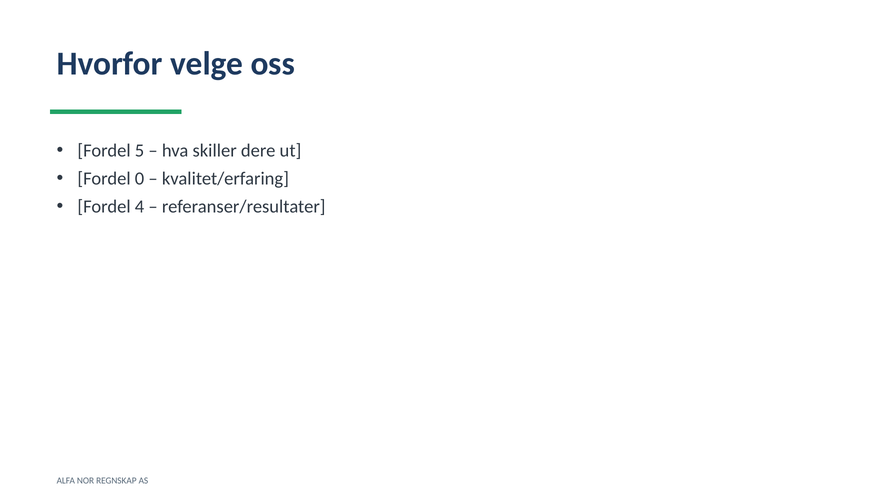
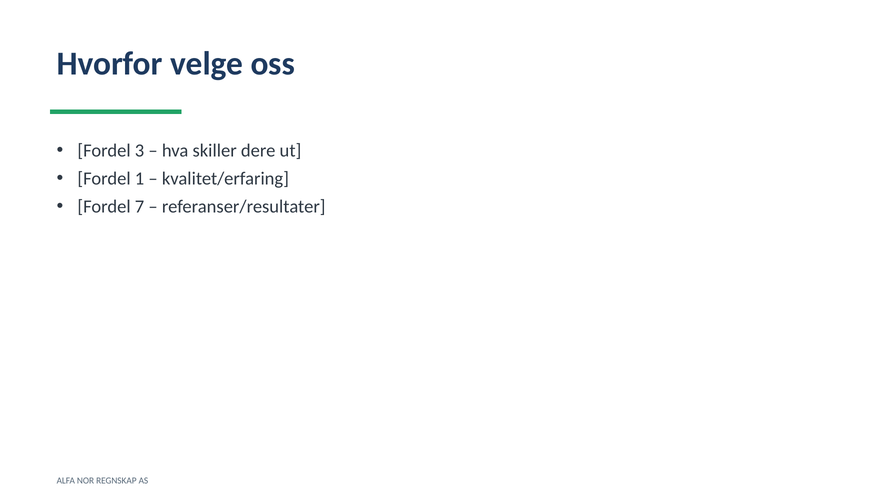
5: 5 -> 3
0: 0 -> 1
4: 4 -> 7
